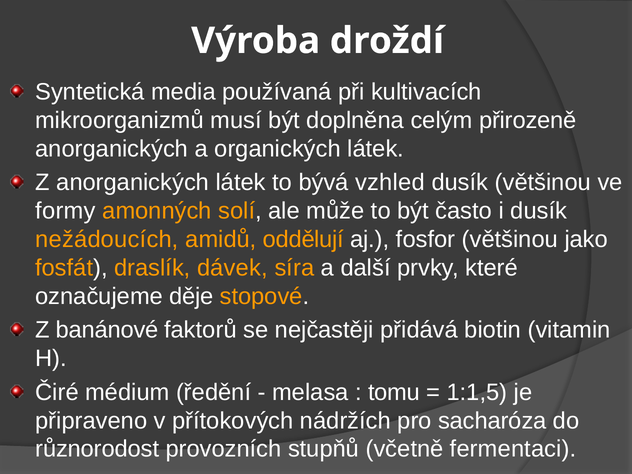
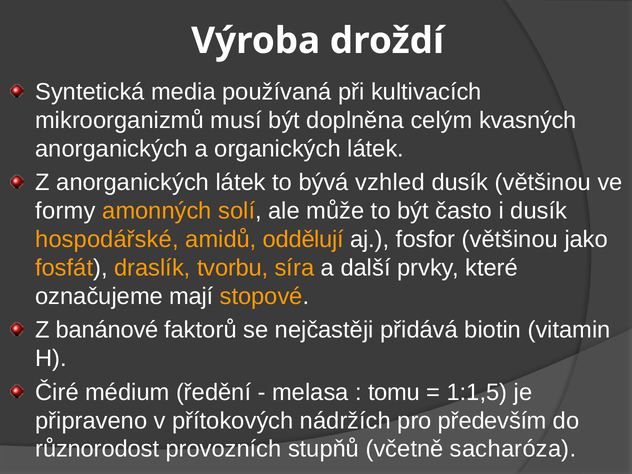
přirozeně: přirozeně -> kvasných
nežádoucích: nežádoucích -> hospodářské
dávek: dávek -> tvorbu
děje: děje -> mají
sacharóza: sacharóza -> především
fermentaci: fermentaci -> sacharóza
